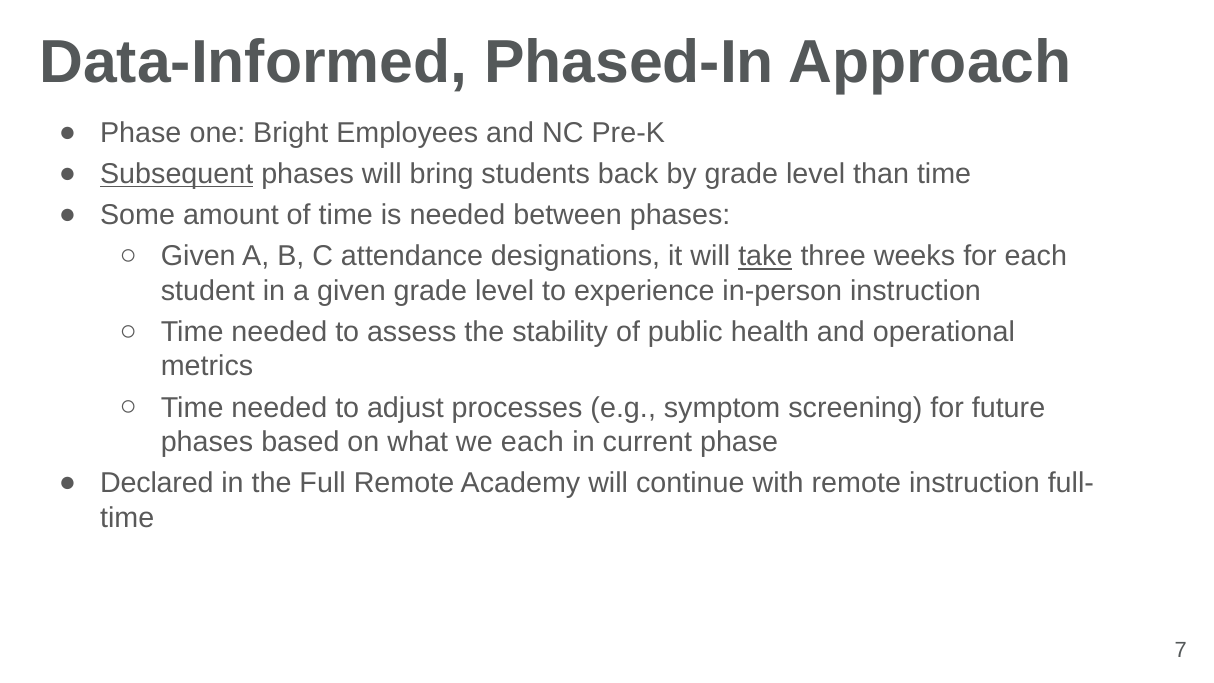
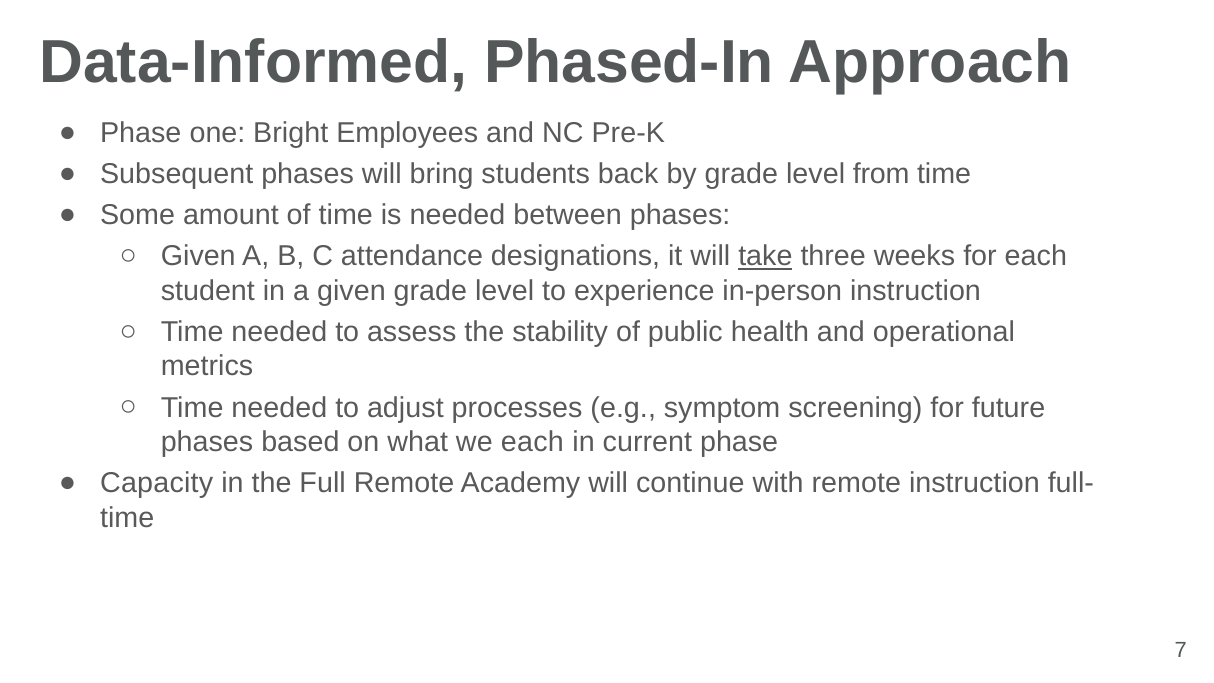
Subsequent underline: present -> none
than: than -> from
Declared: Declared -> Capacity
